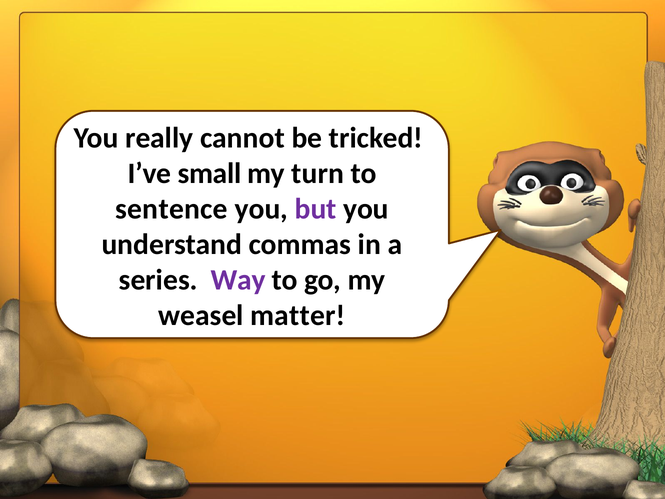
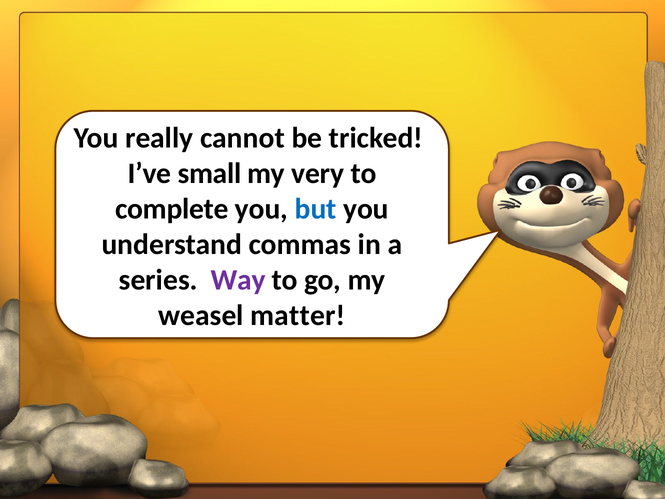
turn: turn -> very
sentence: sentence -> complete
but colour: purple -> blue
